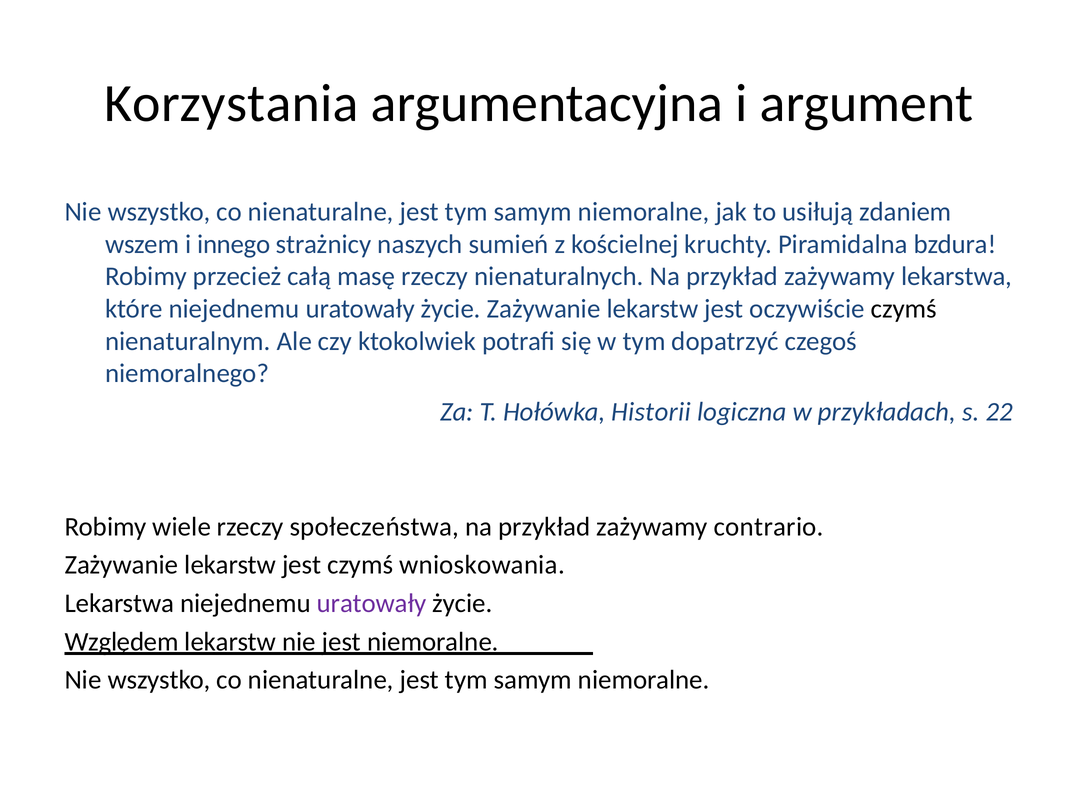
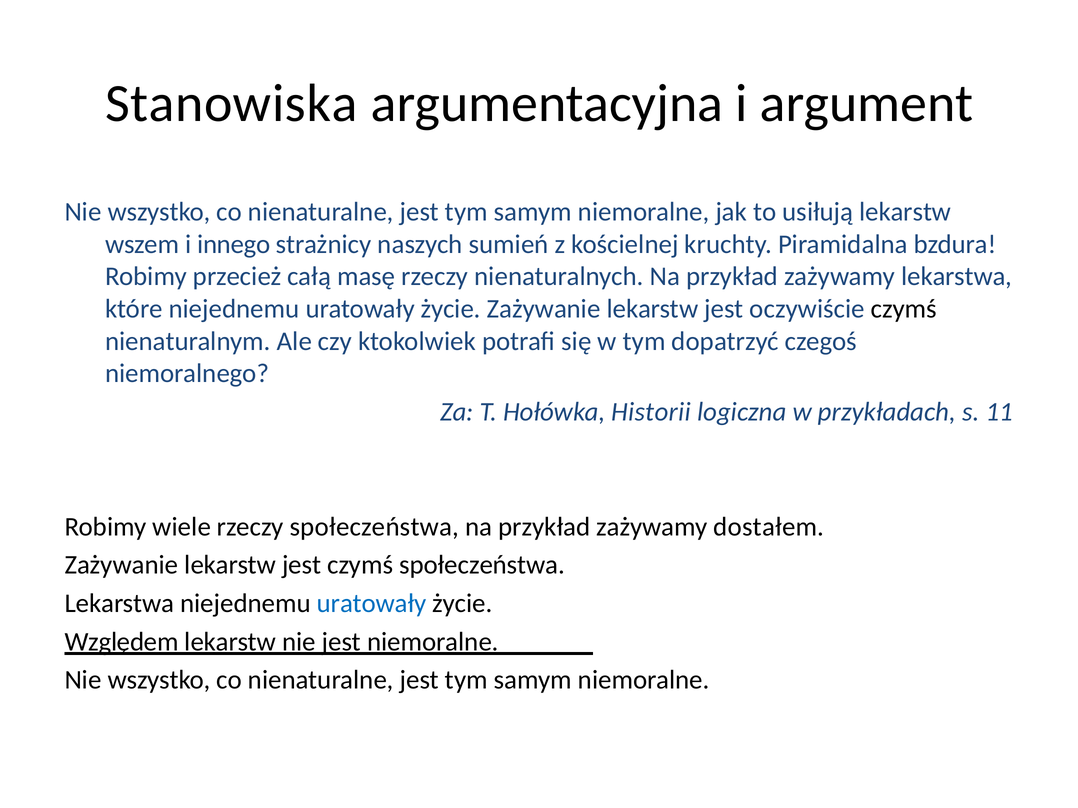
Korzystania: Korzystania -> Stanowiska
usiłują zdaniem: zdaniem -> lekarstw
22: 22 -> 11
contrario: contrario -> dostałem
czymś wnioskowania: wnioskowania -> społeczeństwa
uratowały at (372, 604) colour: purple -> blue
